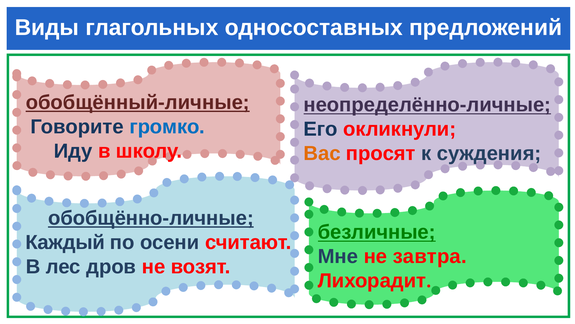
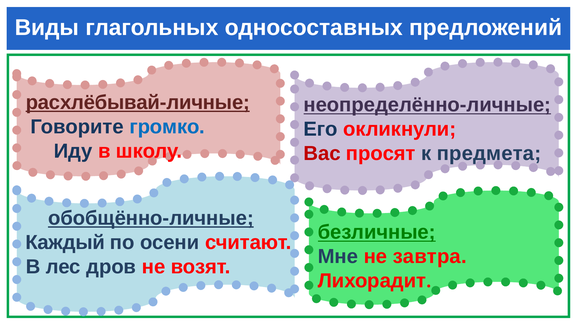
обобщённый-личные: обобщённый-личные -> расхлёбывай-личные
Вас colour: orange -> red
суждения: суждения -> предмета
